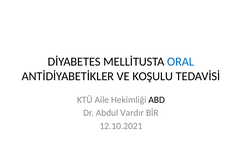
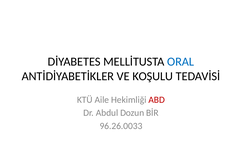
ABD colour: black -> red
Vardır: Vardır -> Dozun
12.10.2021: 12.10.2021 -> 96.26.0033
